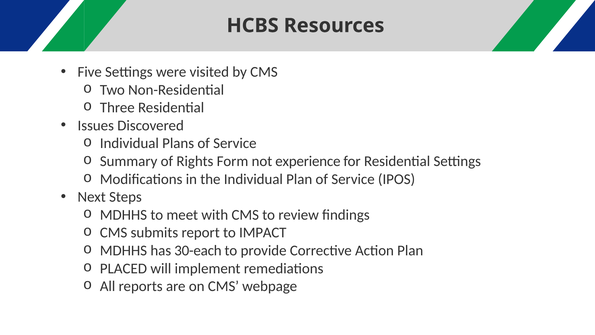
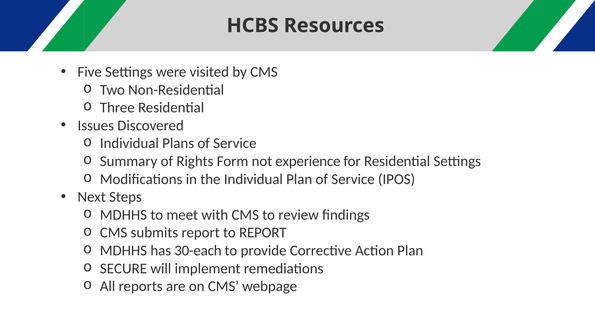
to IMPACT: IMPACT -> REPORT
PLACED: PLACED -> SECURE
